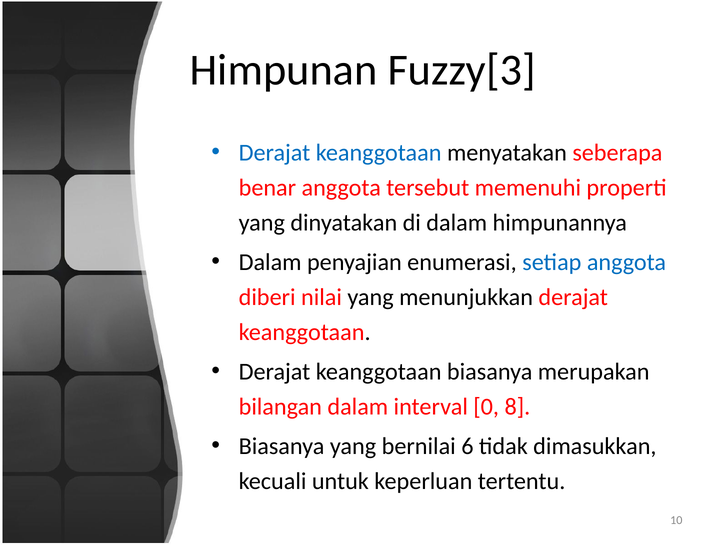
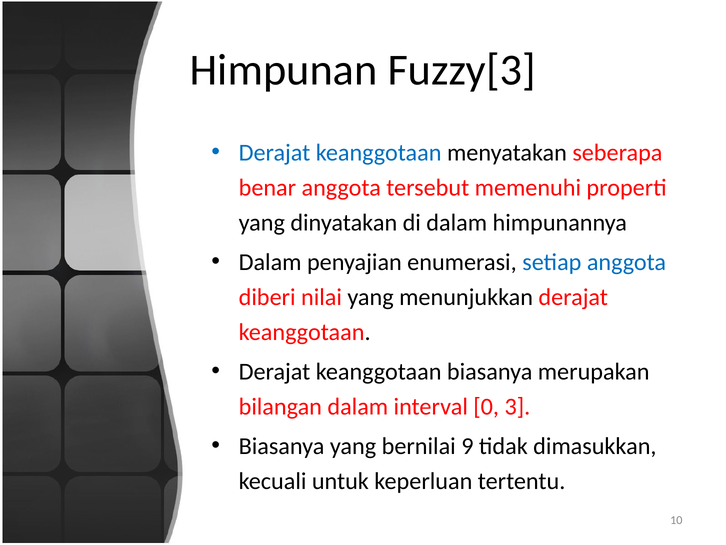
8: 8 -> 3
6: 6 -> 9
